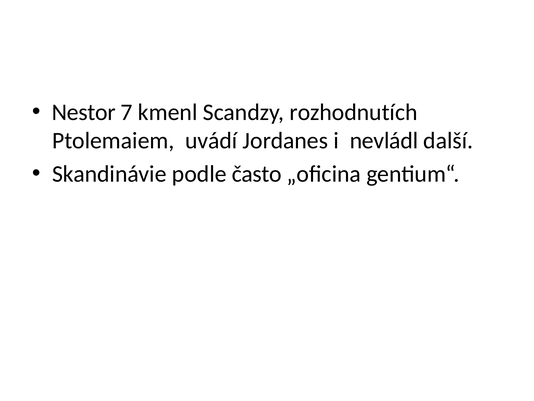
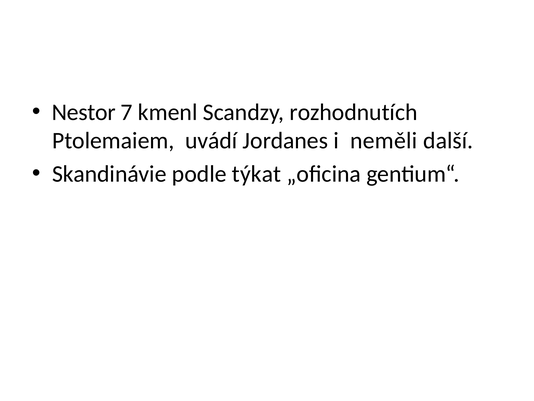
nevládl: nevládl -> neměli
často: často -> týkat
